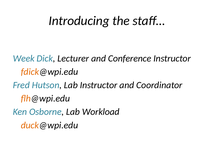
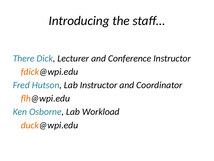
Week: Week -> There
